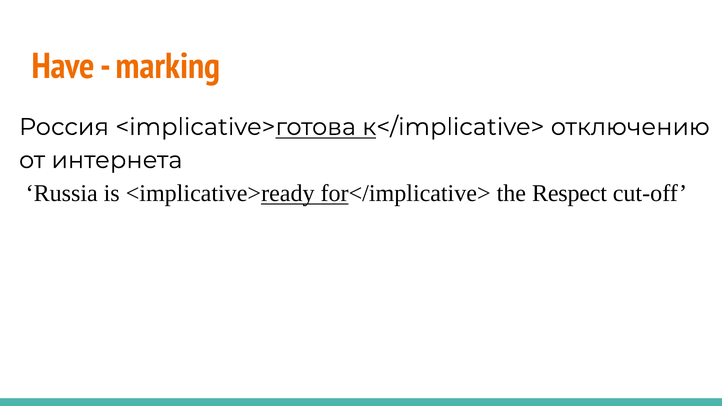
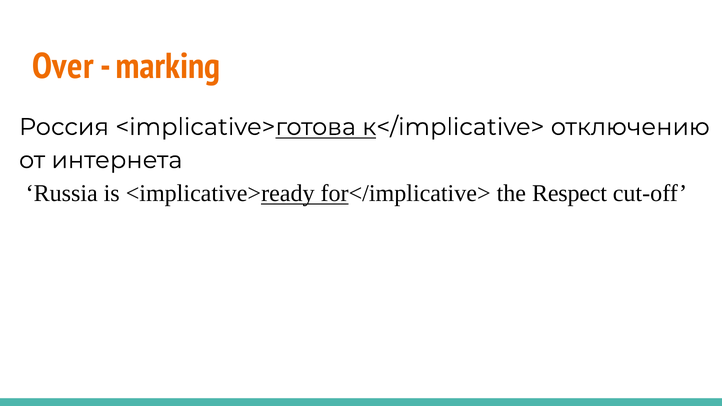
Have: Have -> Over
